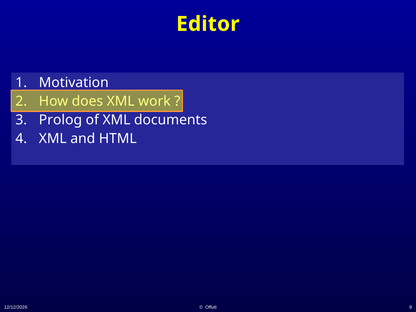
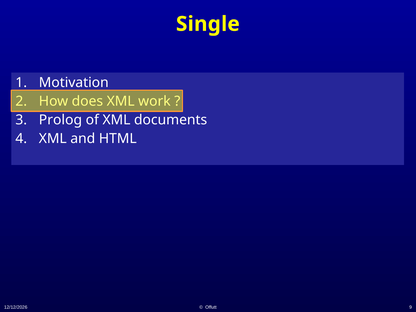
Editor: Editor -> Single
